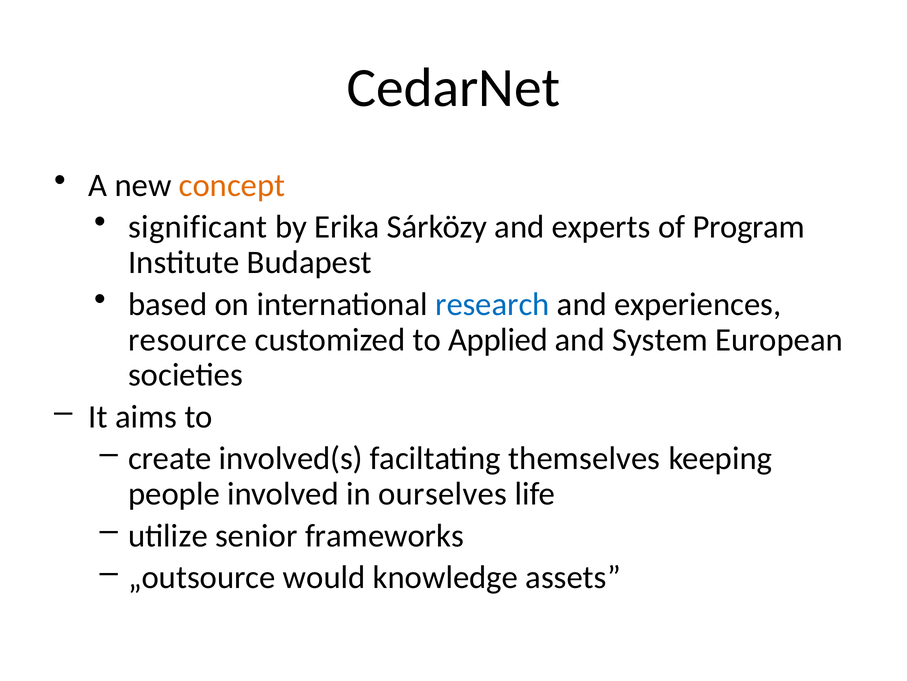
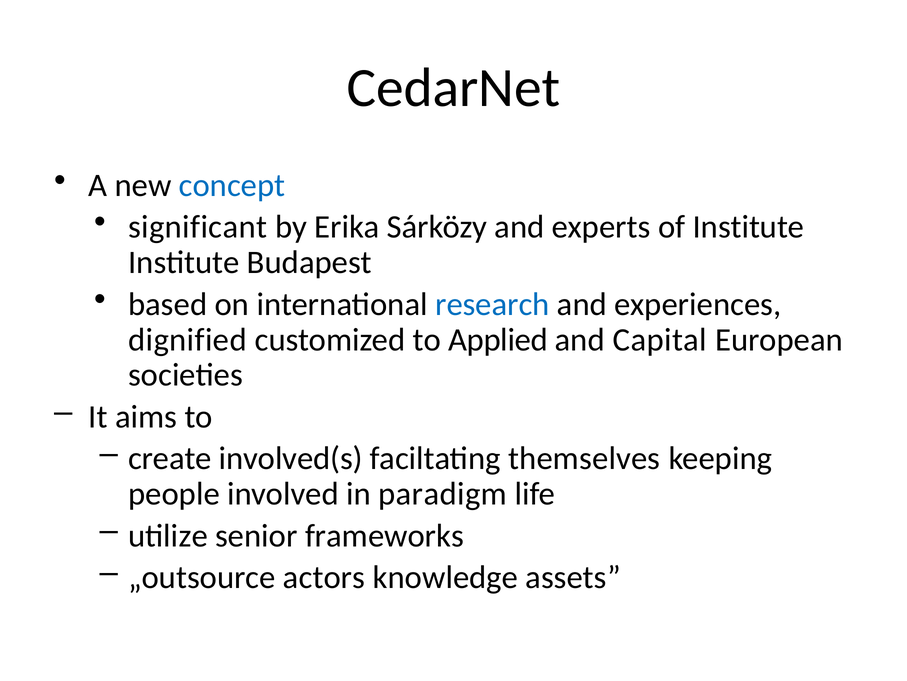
concept colour: orange -> blue
of Program: Program -> Institute
resource: resource -> dignified
System: System -> Capital
ourselves: ourselves -> paradigm
would: would -> actors
